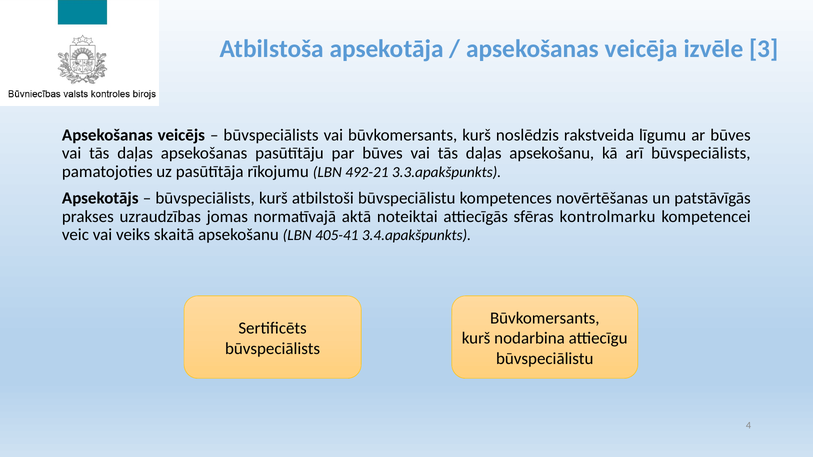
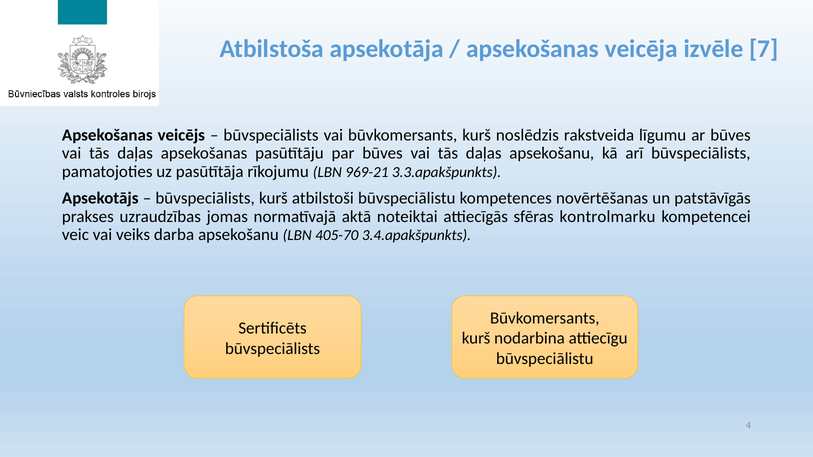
3: 3 -> 7
492-21: 492-21 -> 969-21
skaitā: skaitā -> darba
405-41: 405-41 -> 405-70
